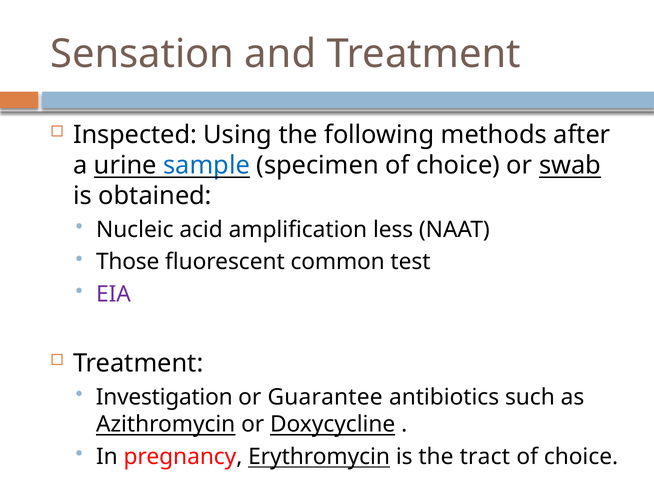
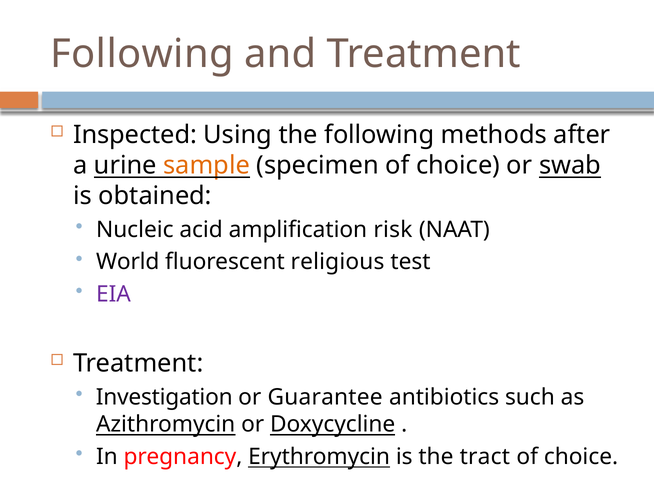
Sensation at (142, 54): Sensation -> Following
sample colour: blue -> orange
less: less -> risk
Those: Those -> World
common: common -> religious
